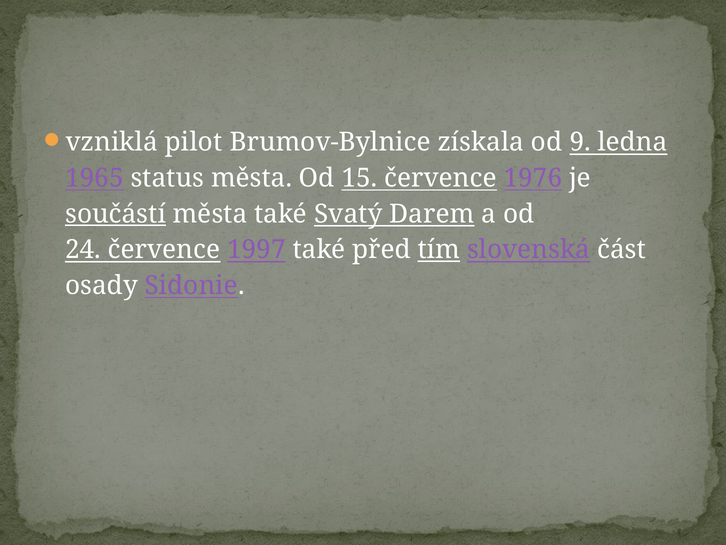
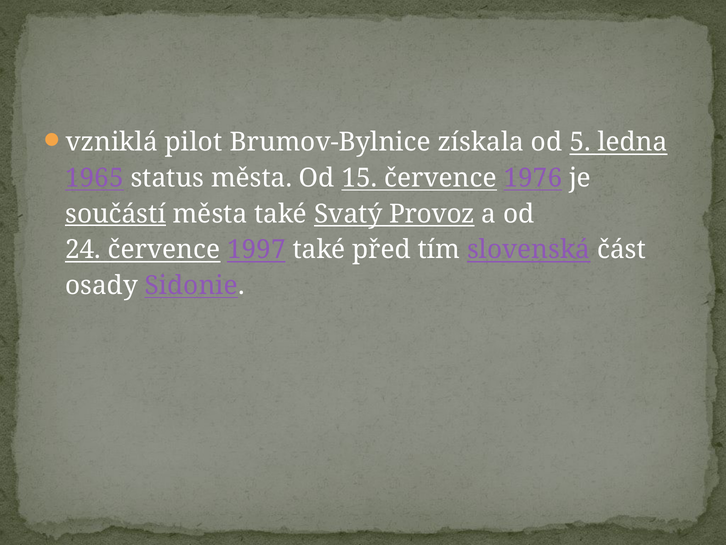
9: 9 -> 5
Darem: Darem -> Provoz
tím underline: present -> none
